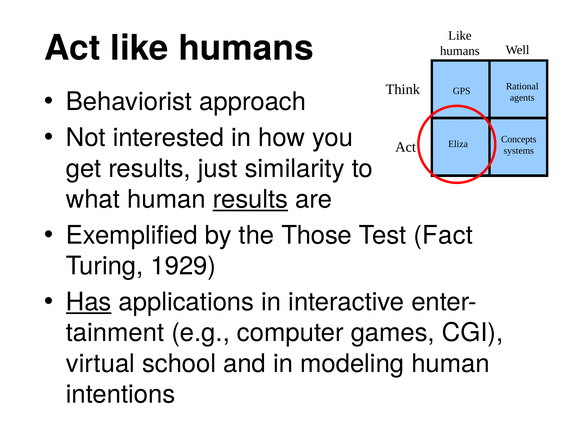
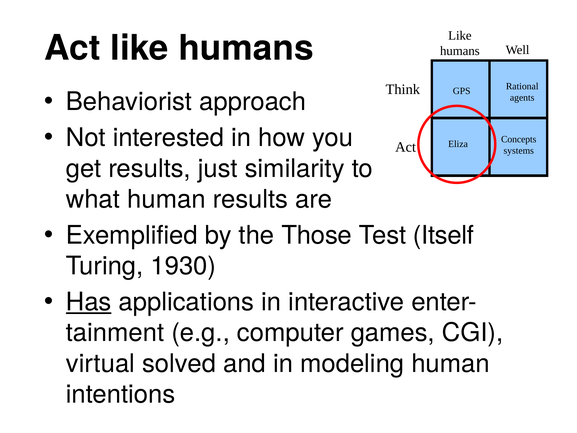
results at (250, 199) underline: present -> none
Fact: Fact -> Itself
1929: 1929 -> 1930
school: school -> solved
